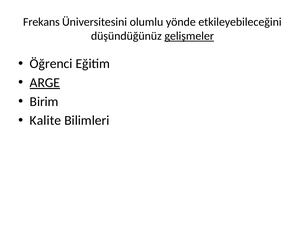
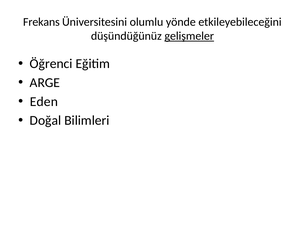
ARGE underline: present -> none
Birim: Birim -> Eden
Kalite: Kalite -> Doğal
